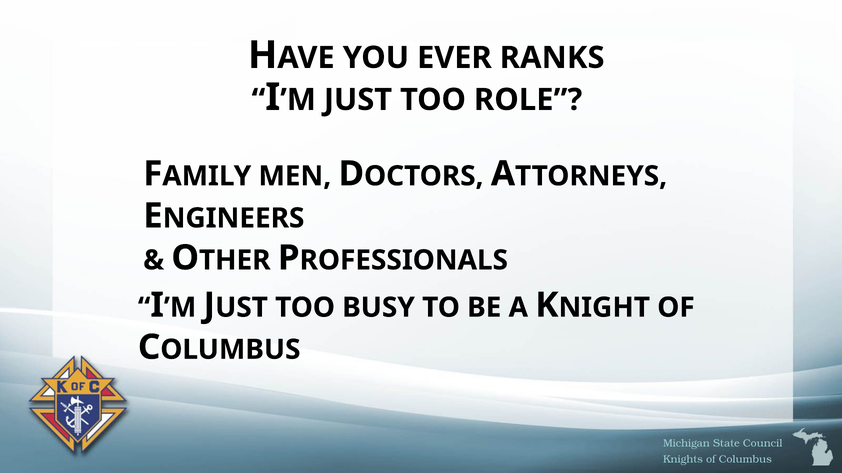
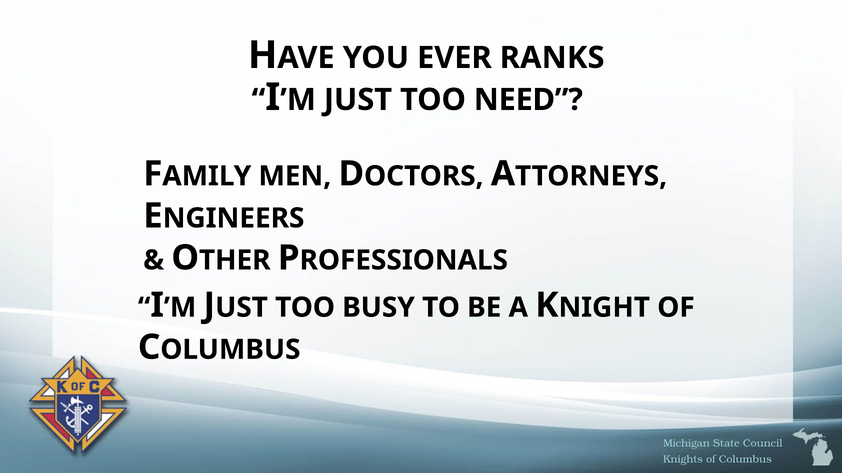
ROLE: ROLE -> NEED
